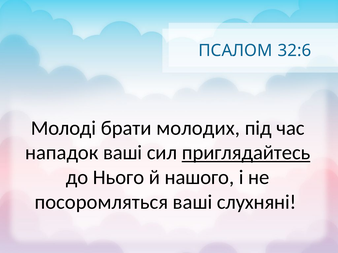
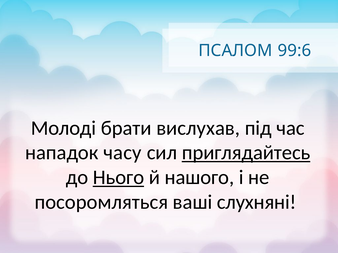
32:6: 32:6 -> 99:6
молодих: молодих -> вислухав
нападок ваші: ваші -> часу
Нього underline: none -> present
